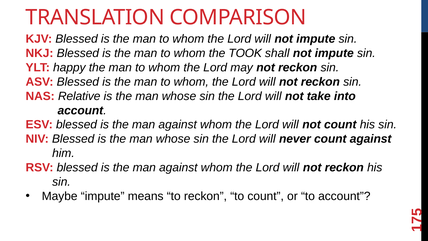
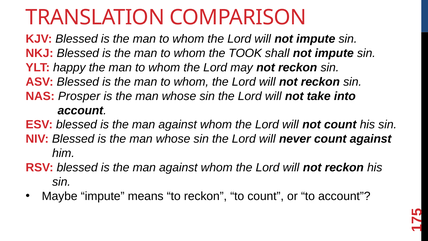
Relative: Relative -> Prosper
